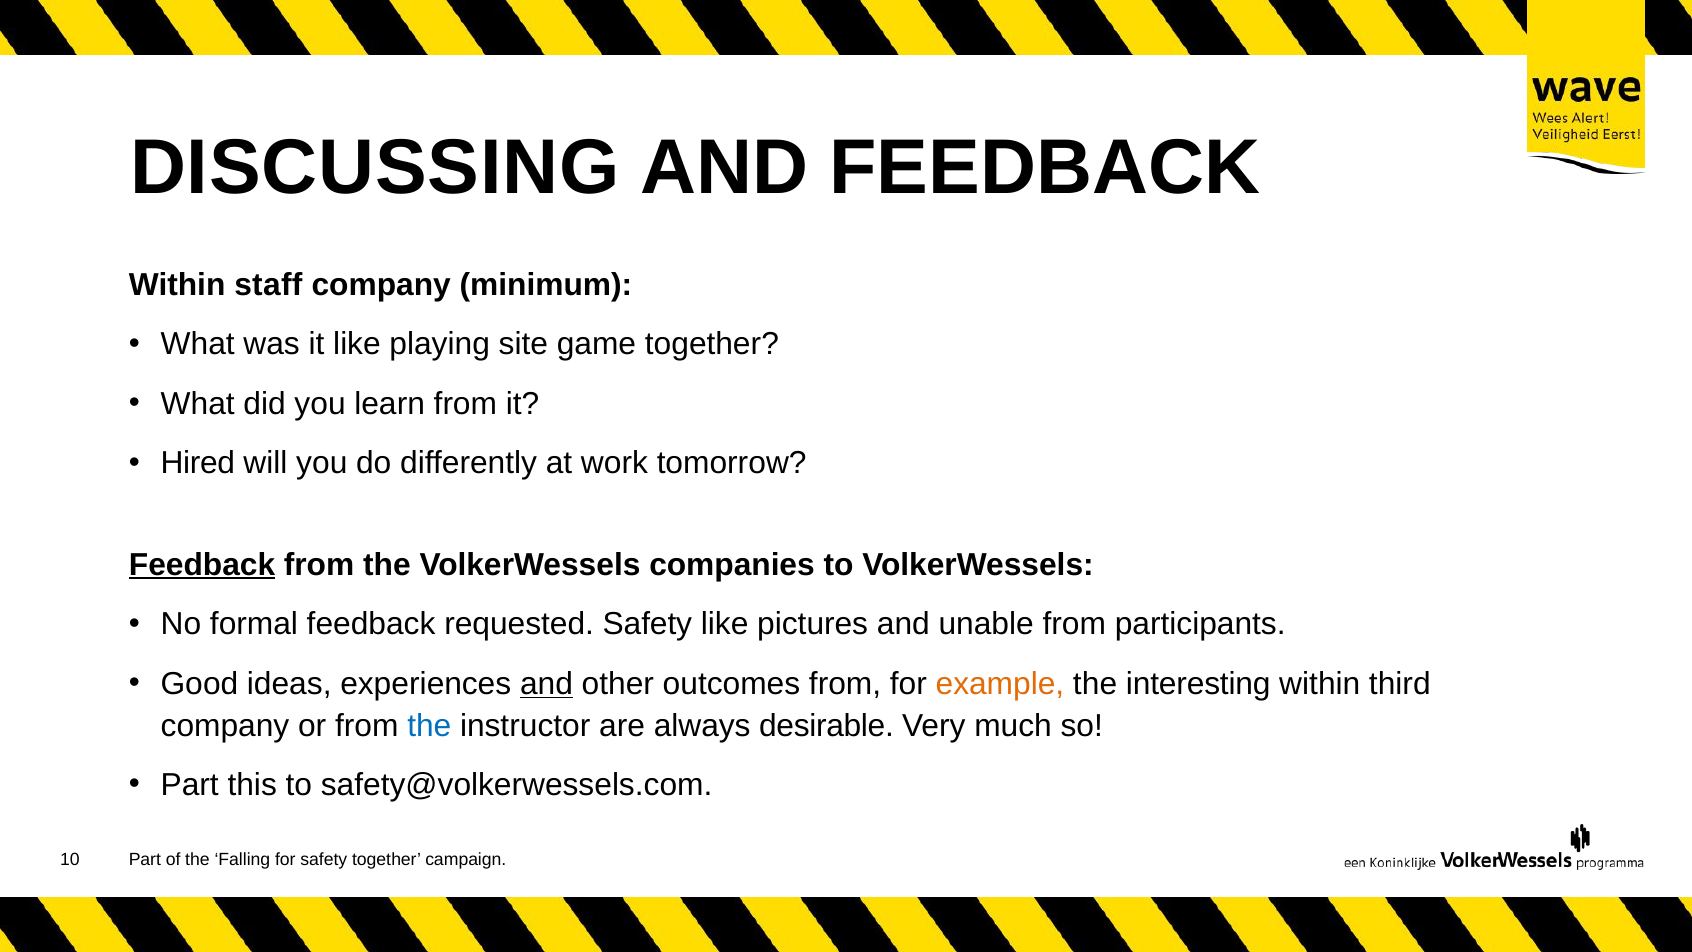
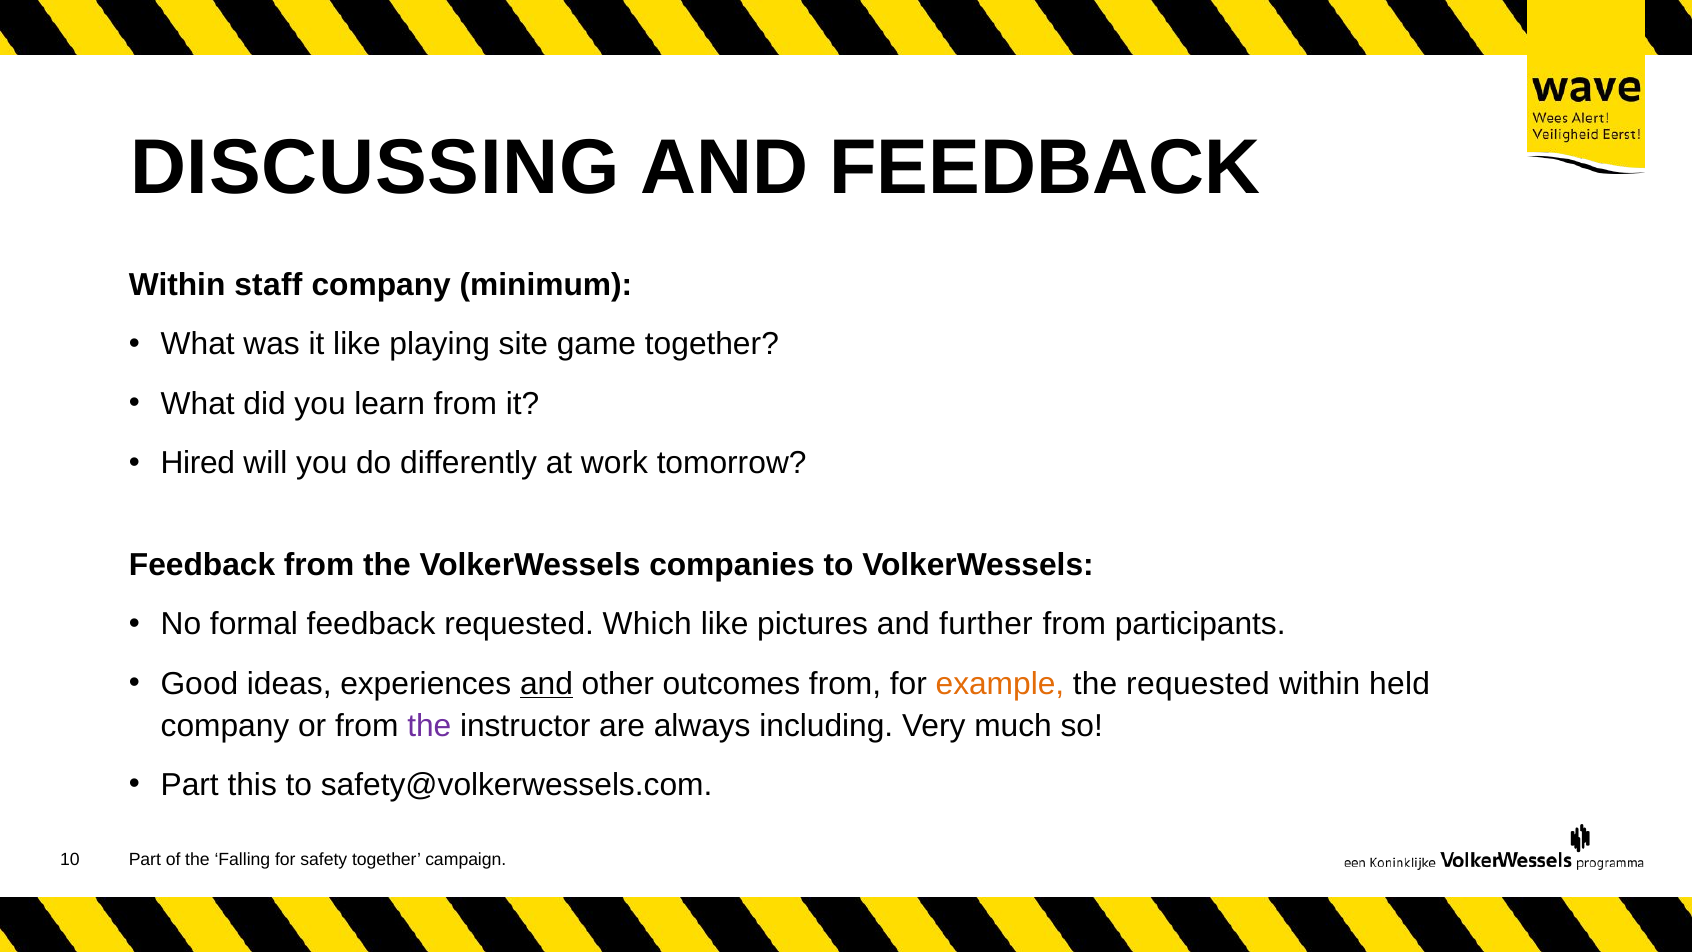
Feedback at (202, 565) underline: present -> none
requested Safety: Safety -> Which
unable: unable -> further
the interesting: interesting -> requested
third: third -> held
the at (429, 725) colour: blue -> purple
desirable: desirable -> including
